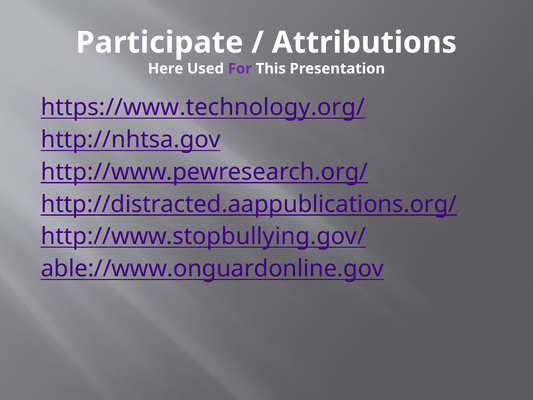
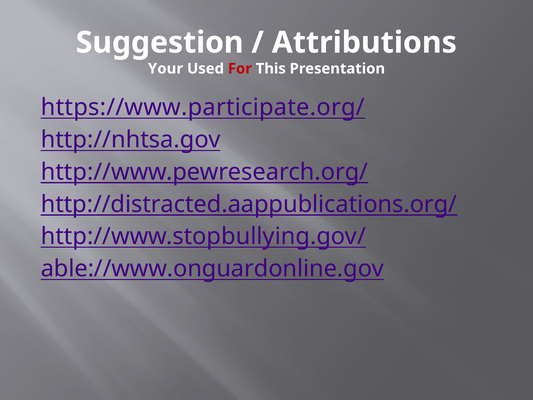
Participate: Participate -> Suggestion
Here: Here -> Your
For colour: purple -> red
https://www.technology.org/: https://www.technology.org/ -> https://www.participate.org/
